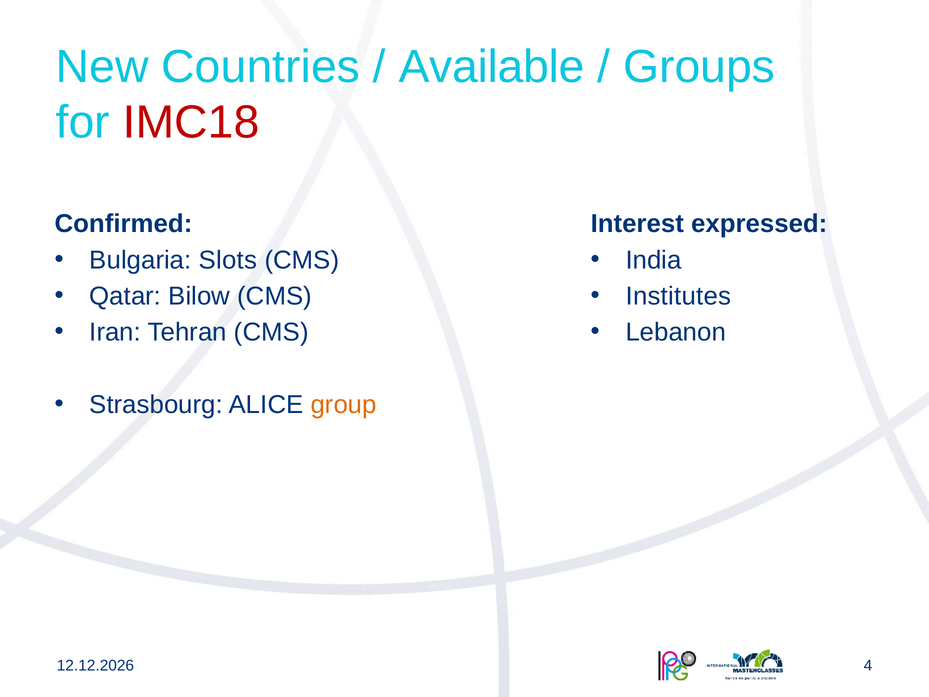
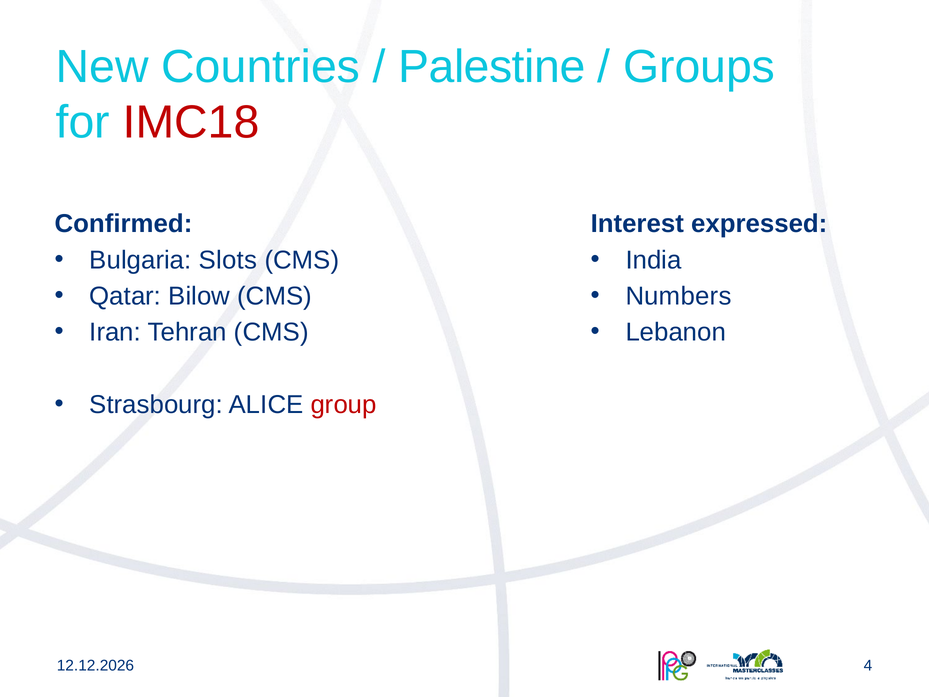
Available: Available -> Palestine
Institutes: Institutes -> Numbers
group colour: orange -> red
